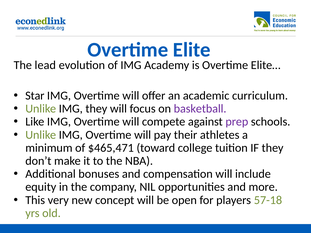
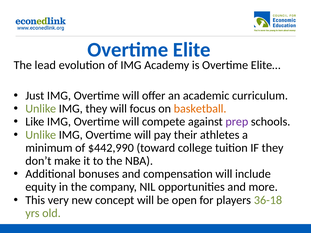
Star: Star -> Just
basketball colour: purple -> orange
$465,471: $465,471 -> $442,990
57-18: 57-18 -> 36-18
